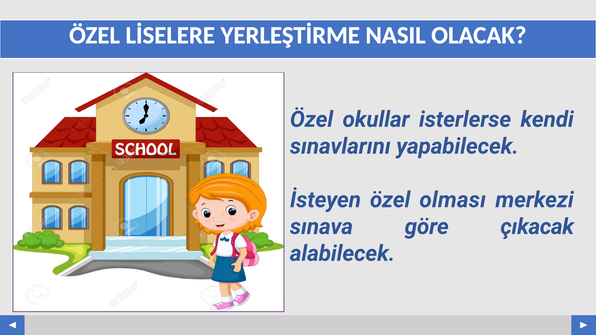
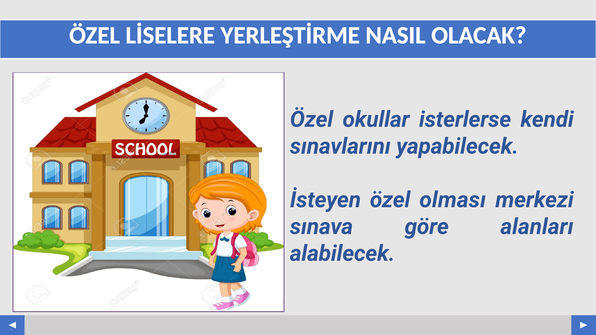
çıkacak: çıkacak -> alanları
